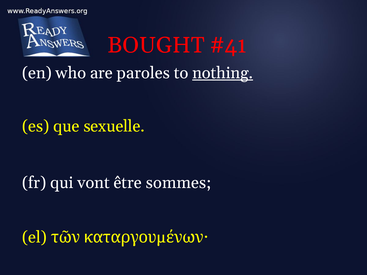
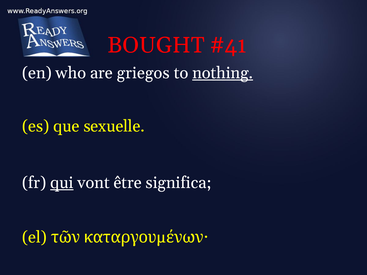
paroles: paroles -> griegos
qui underline: none -> present
sommes: sommes -> significa
